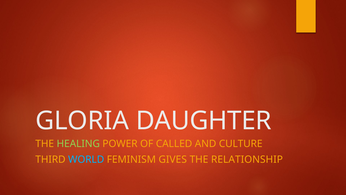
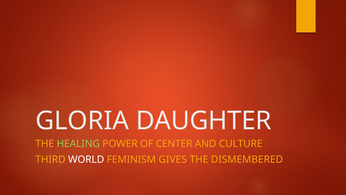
CALLED: CALLED -> CENTER
WORLD colour: light blue -> white
RELATIONSHIP: RELATIONSHIP -> DISMEMBERED
